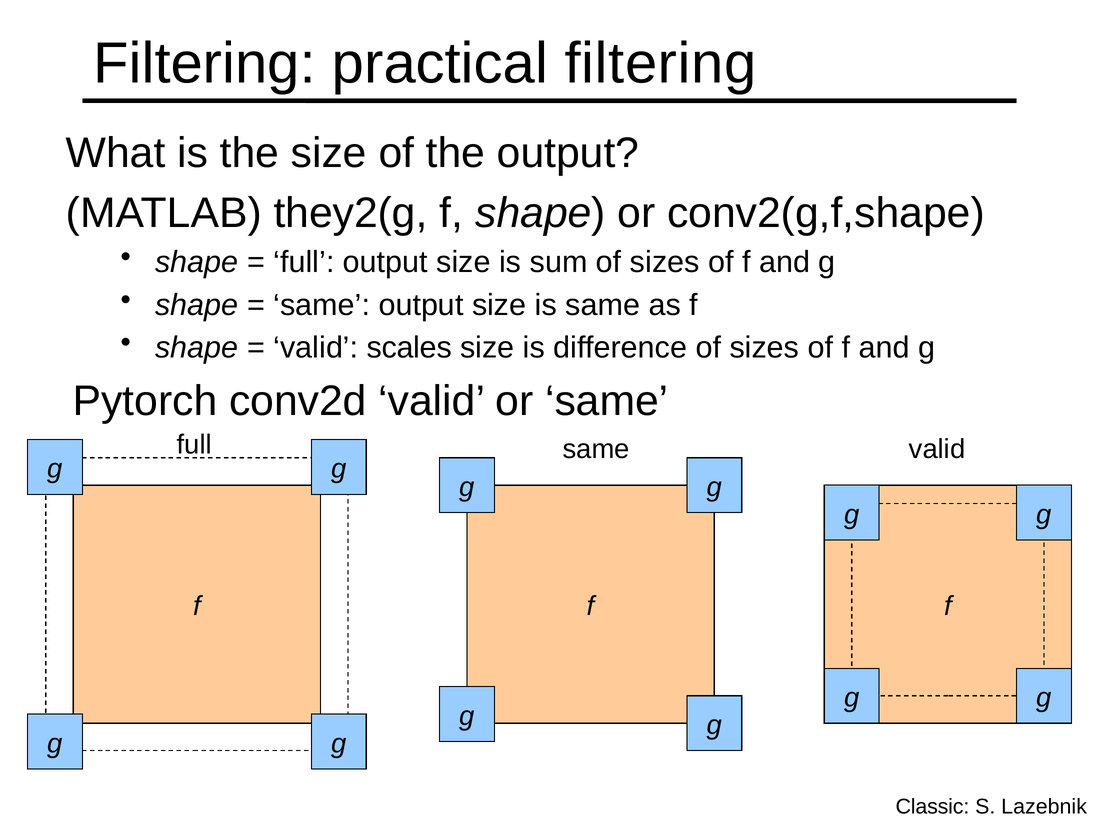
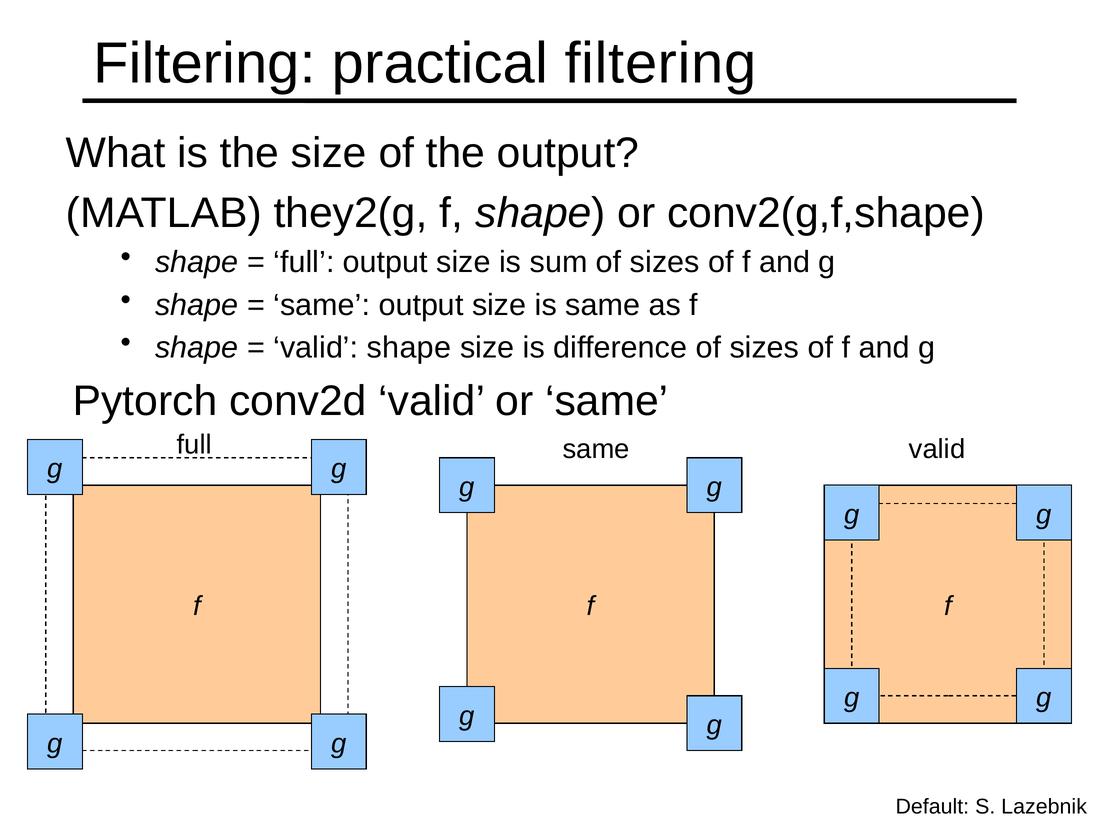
valid scales: scales -> shape
Classic: Classic -> Default
